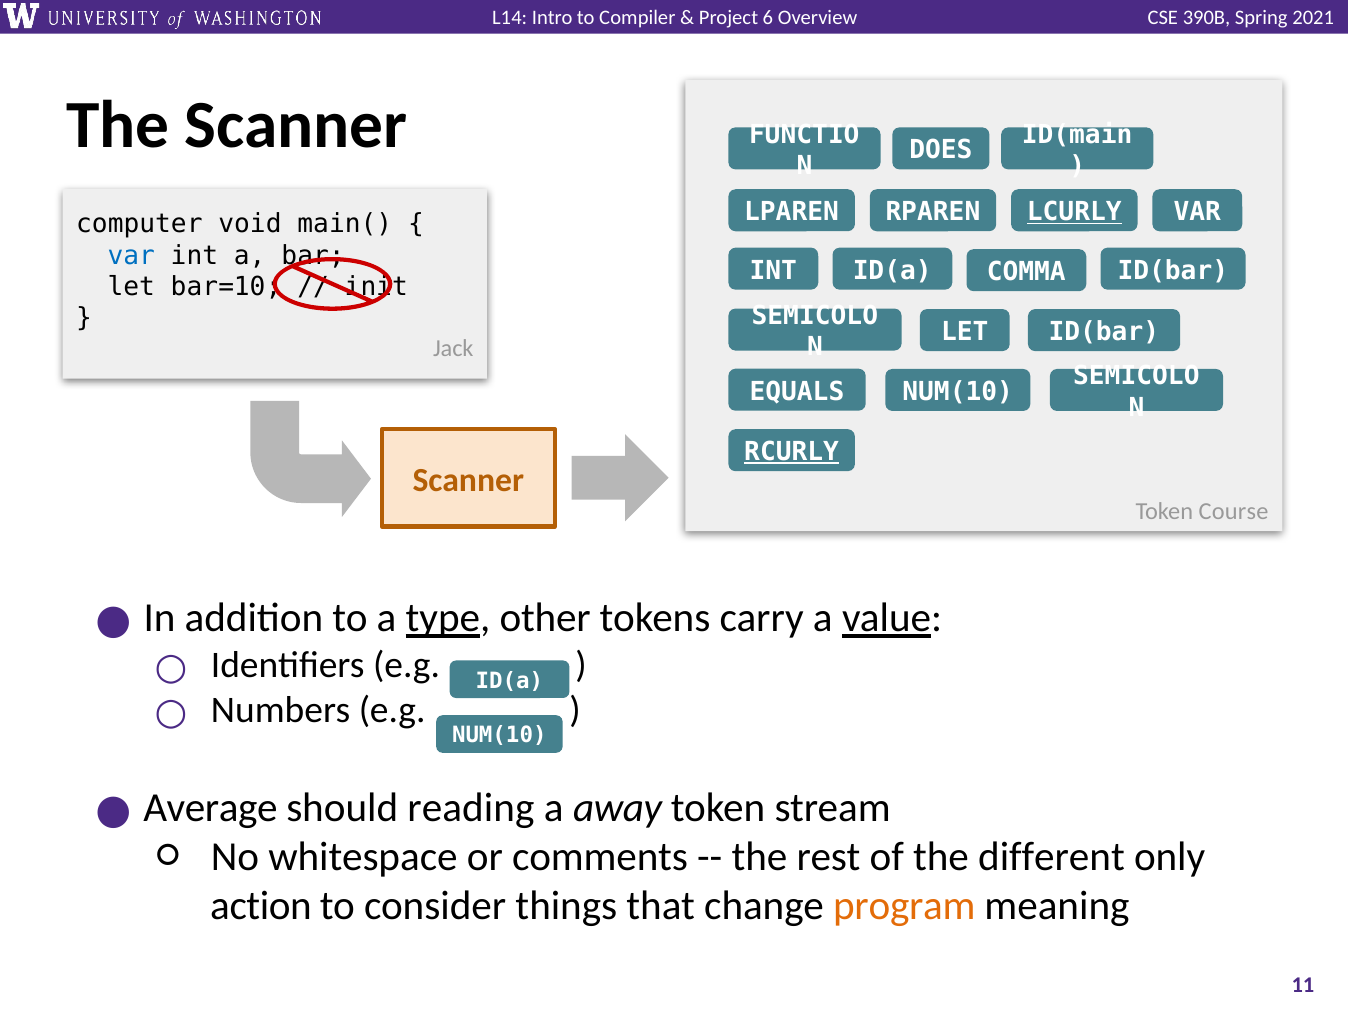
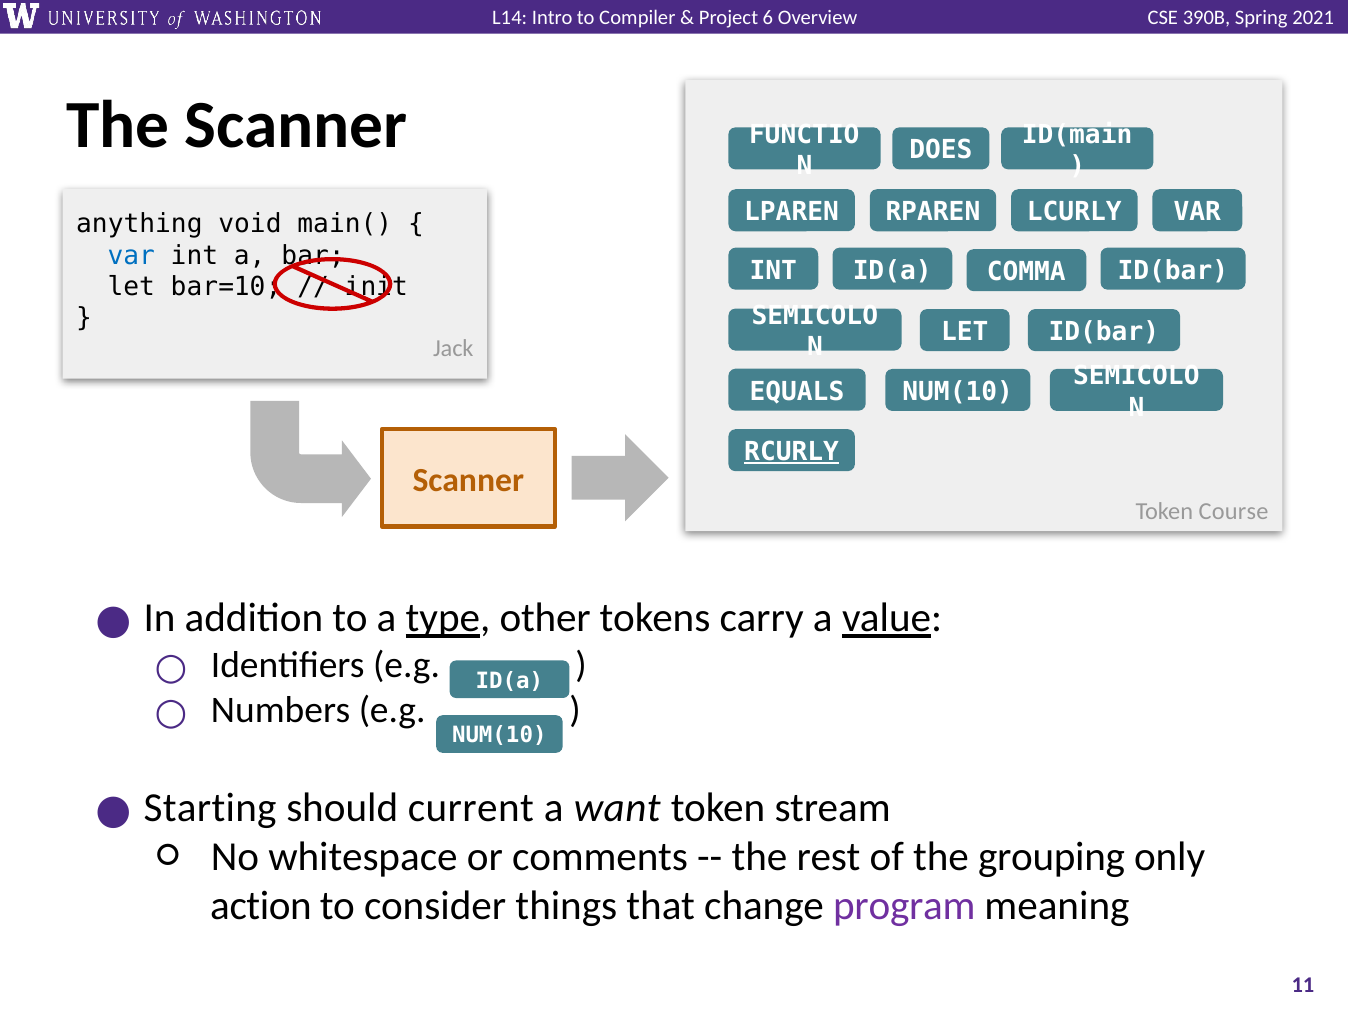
LCURLY underline: present -> none
computer: computer -> anything
Average: Average -> Starting
reading: reading -> current
away: away -> want
different: different -> grouping
program colour: orange -> purple
